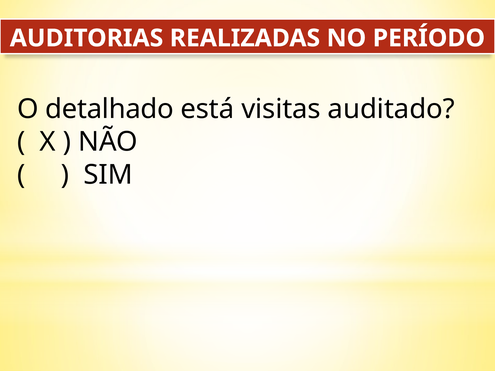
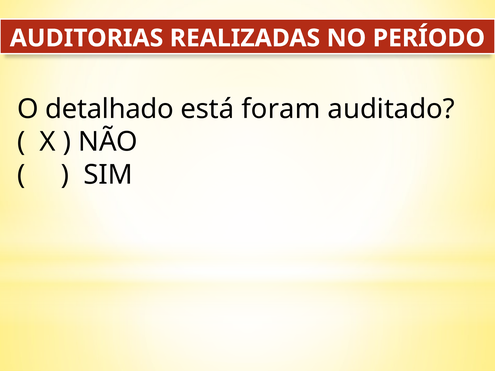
visitas: visitas -> foram
